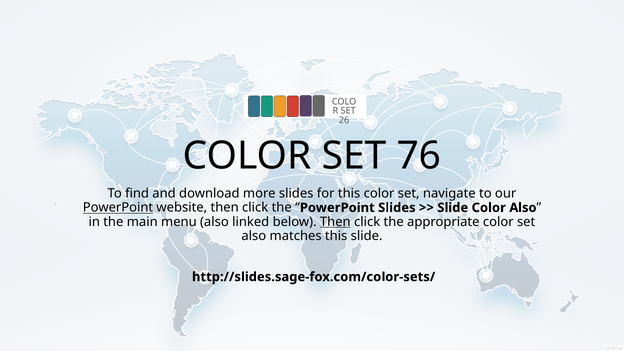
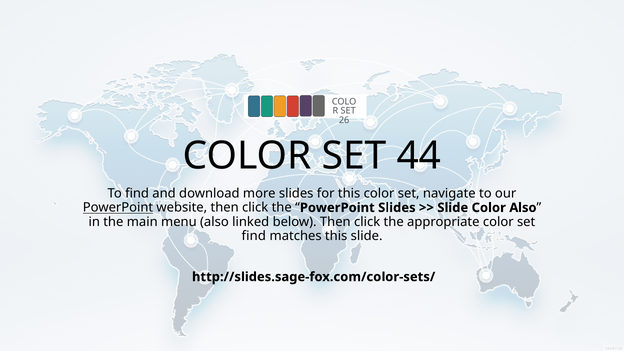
76: 76 -> 44
Then at (335, 222) underline: present -> none
also at (254, 236): also -> find
